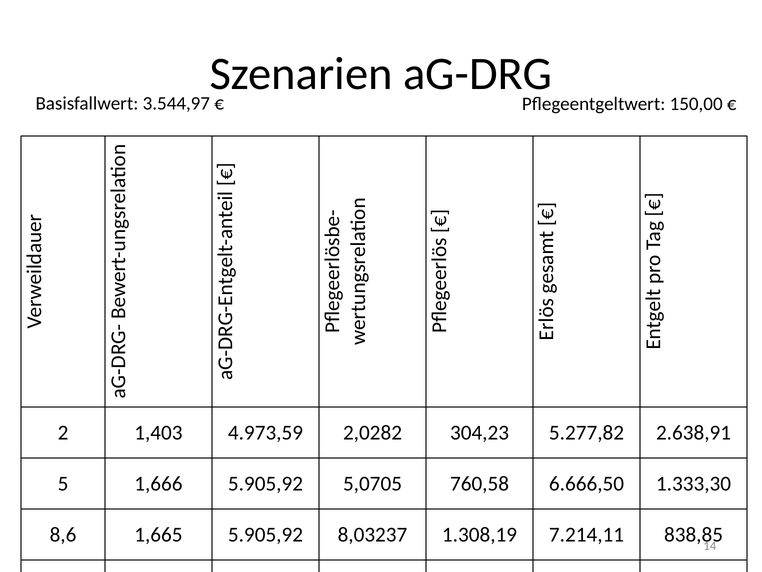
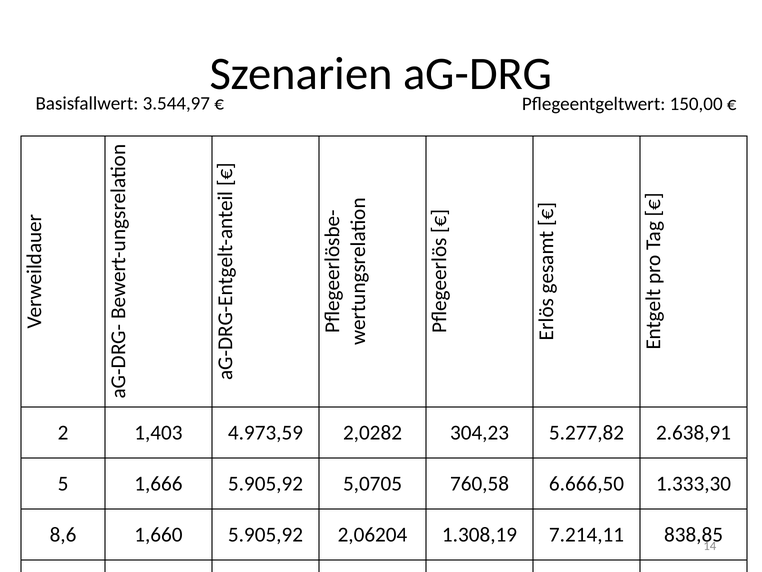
1,665: 1,665 -> 1,660
8,03237: 8,03237 -> 2,06204
